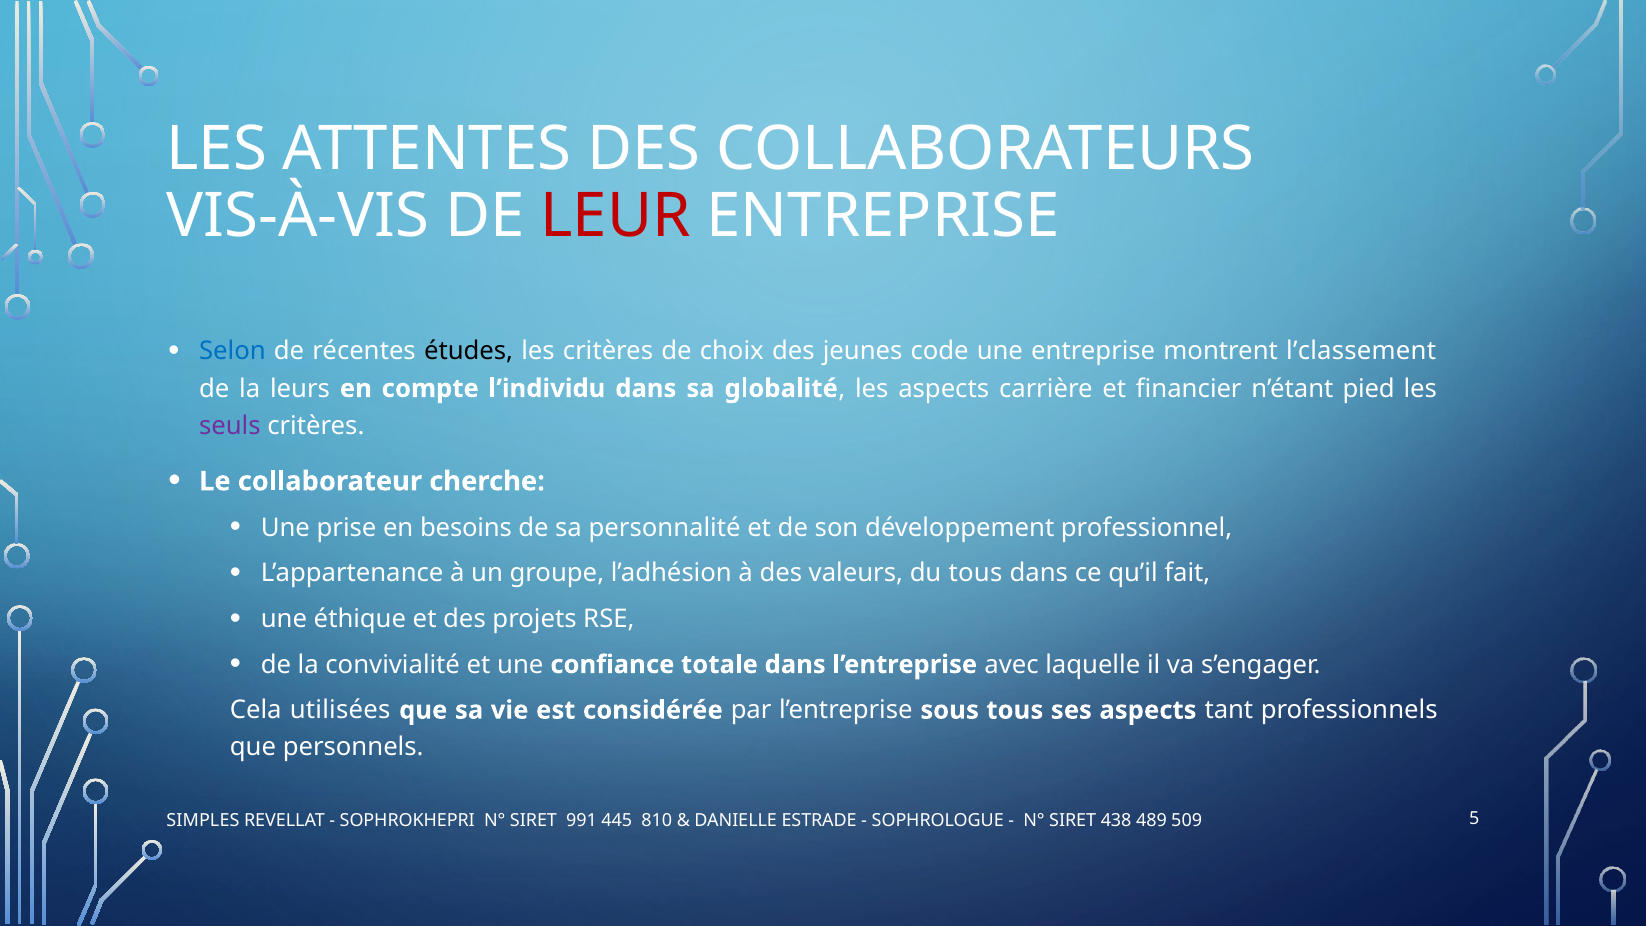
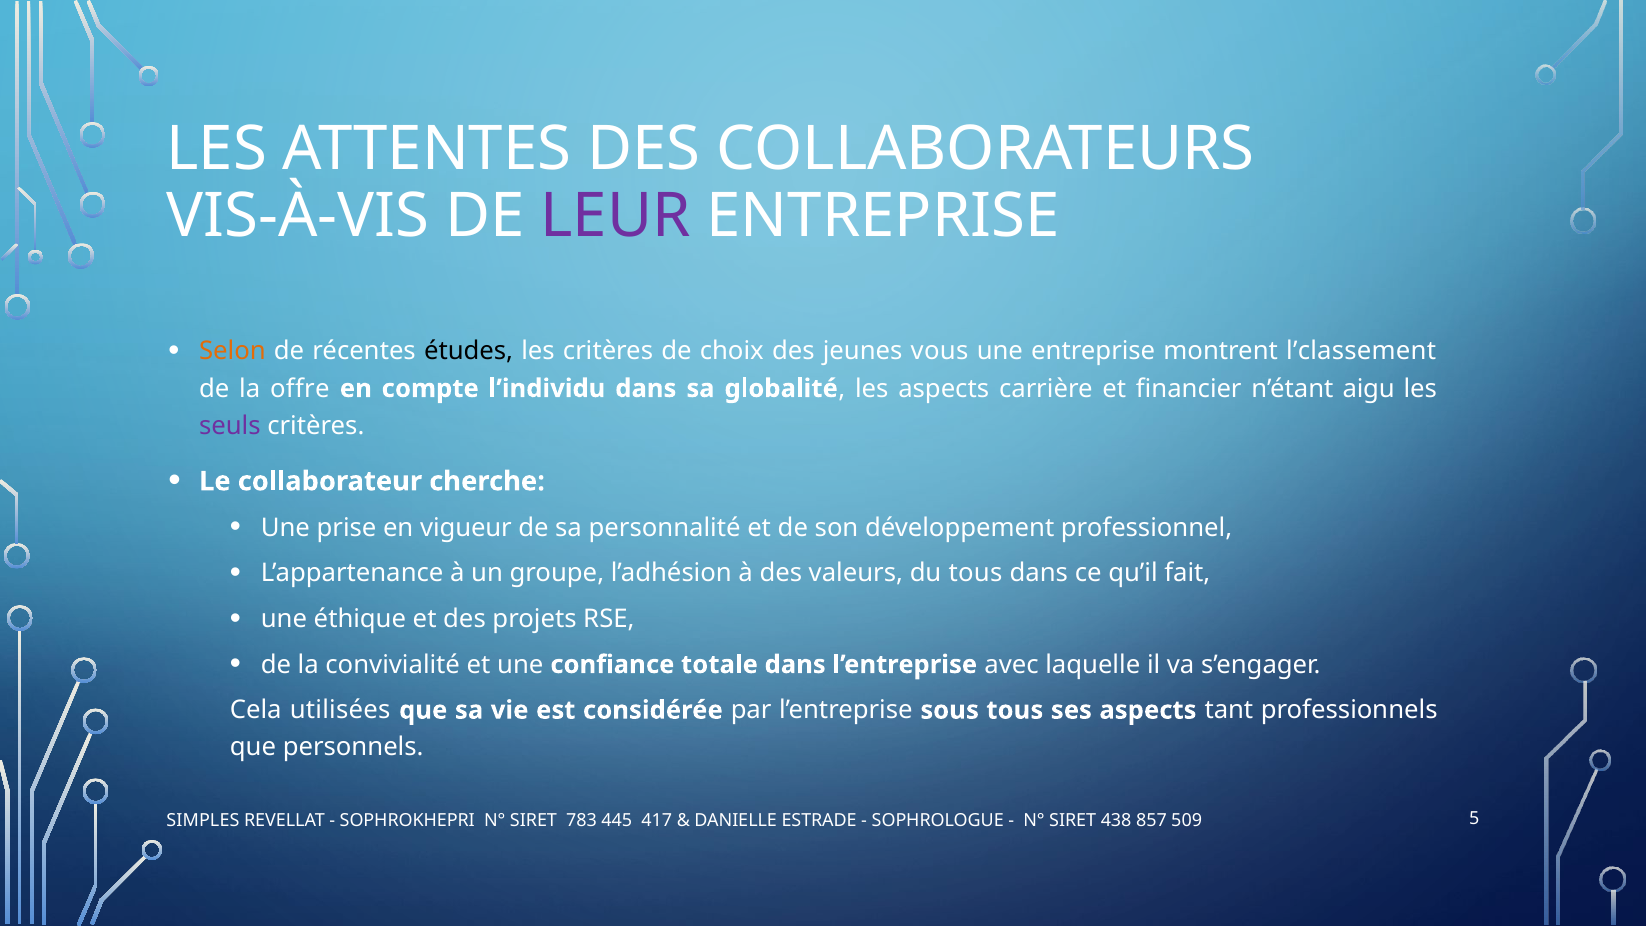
LEUR colour: red -> purple
Selon colour: blue -> orange
code: code -> vous
leurs: leurs -> offre
pied: pied -> aigu
besoins: besoins -> vigueur
991: 991 -> 783
810: 810 -> 417
489: 489 -> 857
